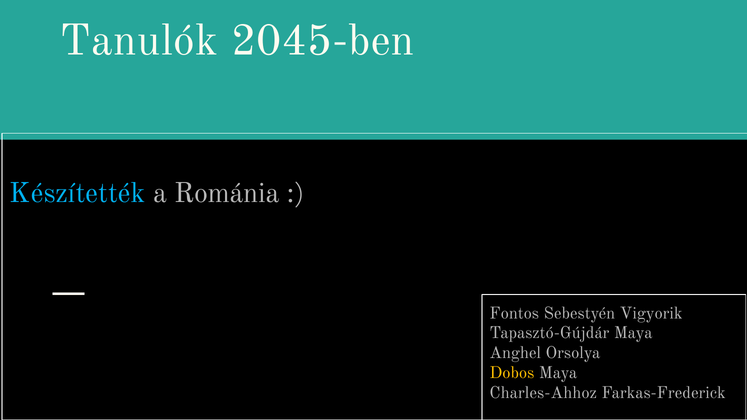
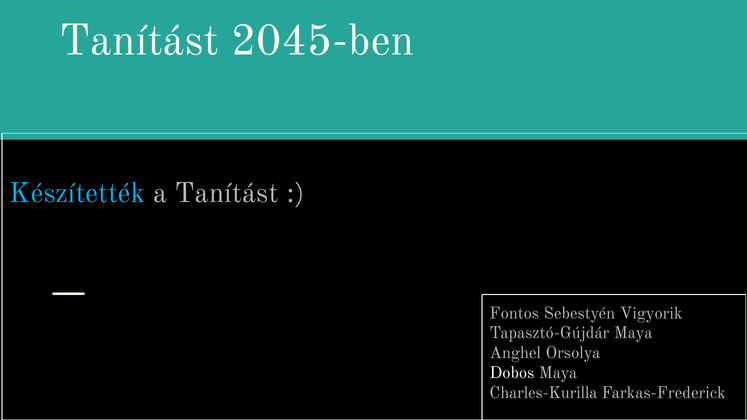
Tanulók at (139, 40): Tanulók -> Tanítást
a Románia: Románia -> Tanítást
Dobos colour: yellow -> white
Charles-Ahhoz: Charles-Ahhoz -> Charles-Kurilla
